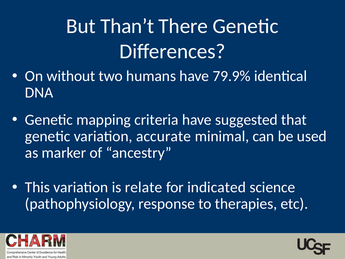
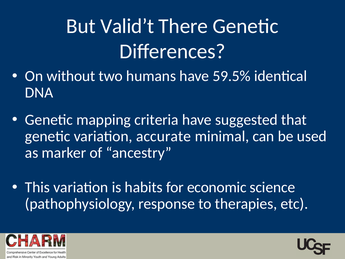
Than’t: Than’t -> Valid’t
79.9%: 79.9% -> 59.5%
relate: relate -> habits
indicated: indicated -> economic
